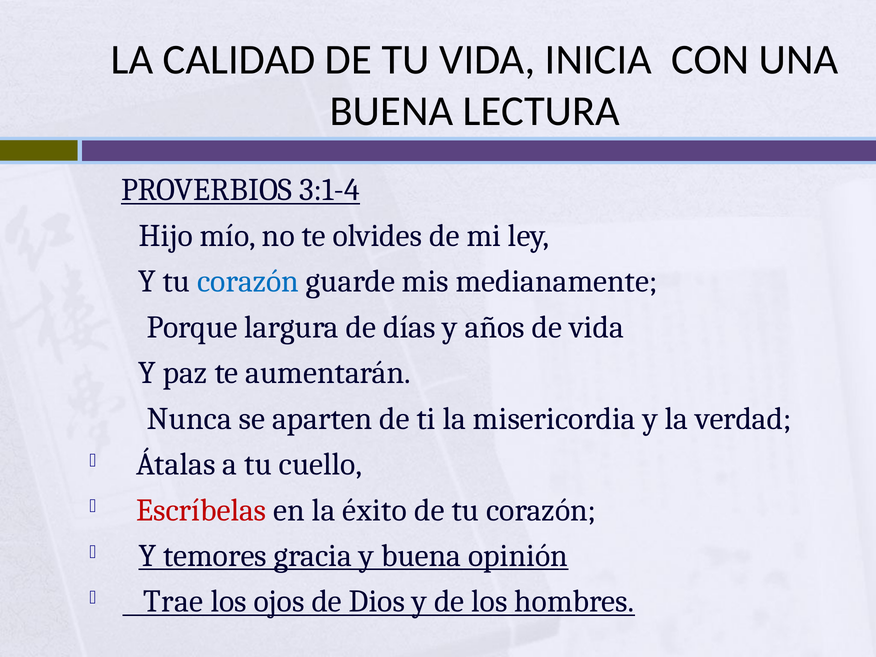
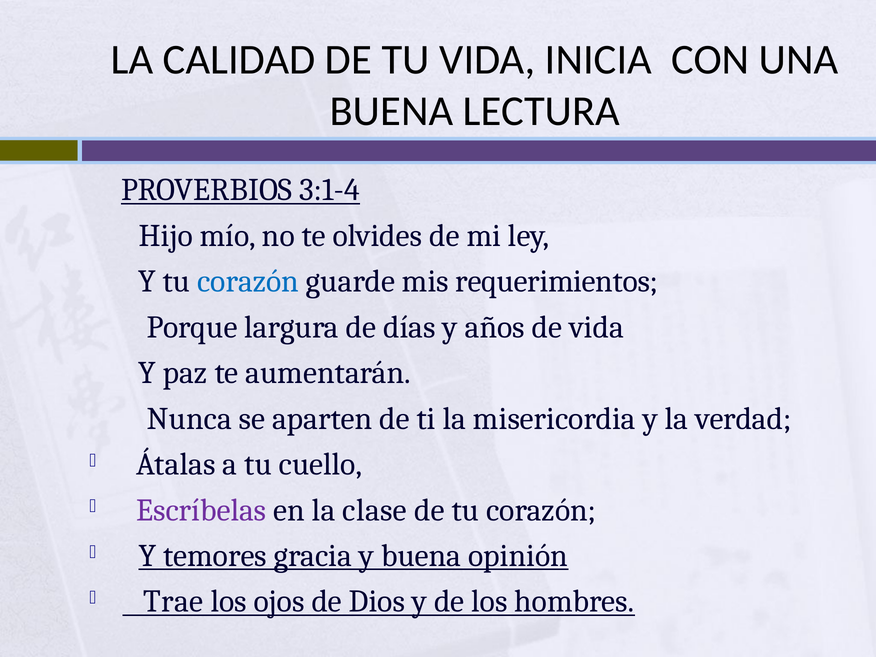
medianamente: medianamente -> requerimientos
Escríbelas colour: red -> purple
éxito: éxito -> clase
